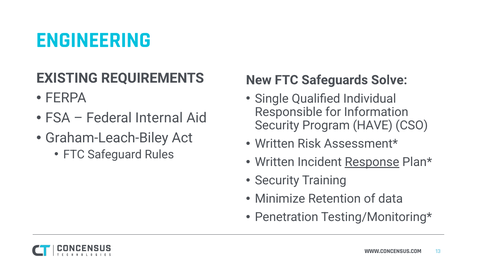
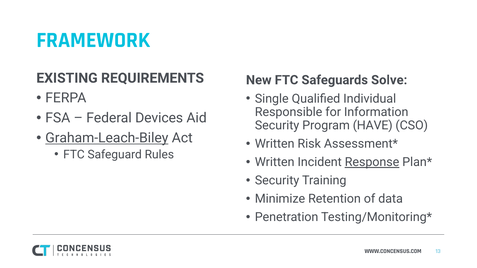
ENGINEERING: ENGINEERING -> FRAMEWORK
Internal: Internal -> Devices
Graham-Leach-Biley underline: none -> present
